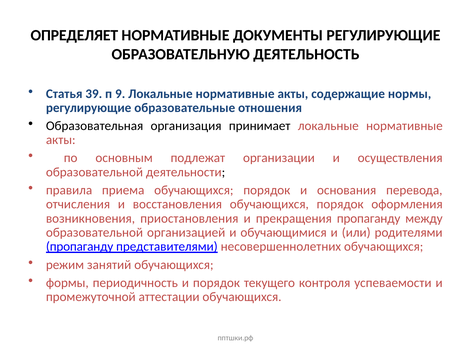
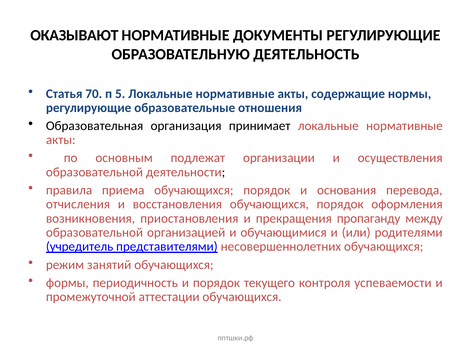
ОПРЕДЕЛЯЕТ: ОПРЕДЕЛЯЕТ -> ОКАЗЫВАЮТ
39: 39 -> 70
9: 9 -> 5
пропаганду at (80, 246): пропаганду -> учредитель
